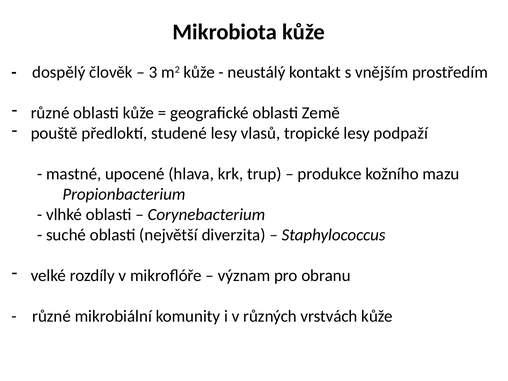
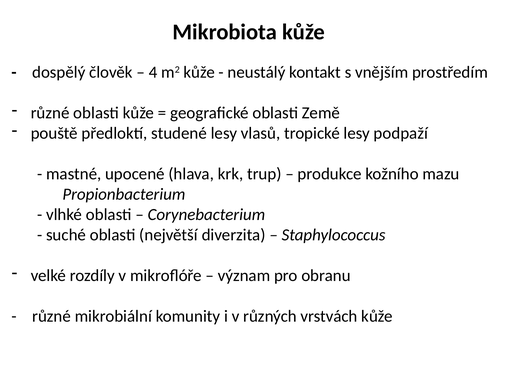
3: 3 -> 4
